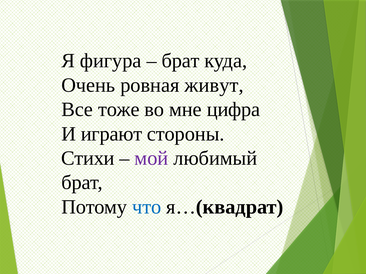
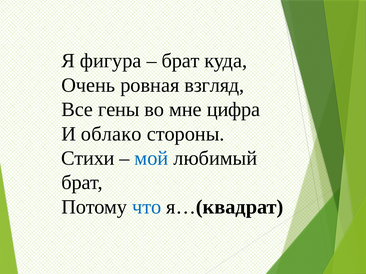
живут: живут -> взгляд
тоже: тоже -> гены
играют: играют -> облако
мой colour: purple -> blue
